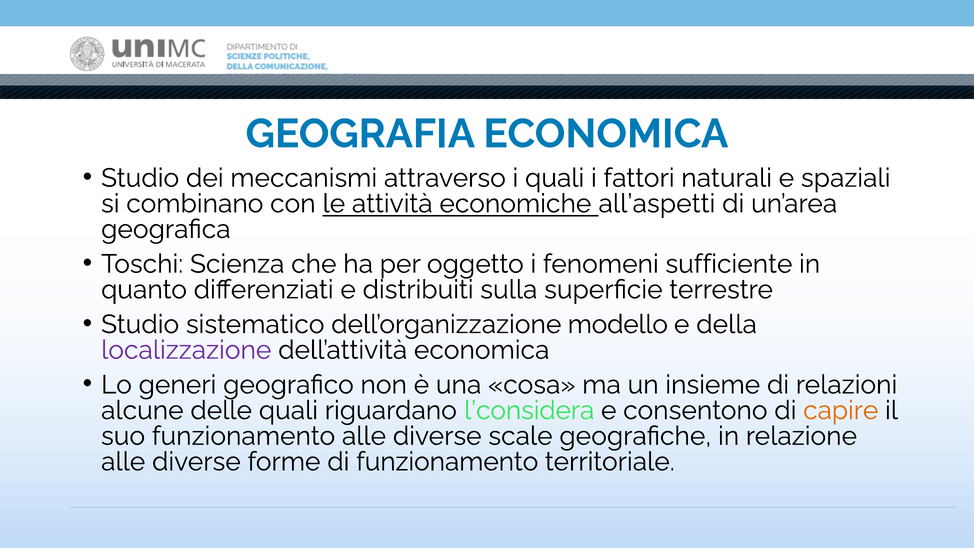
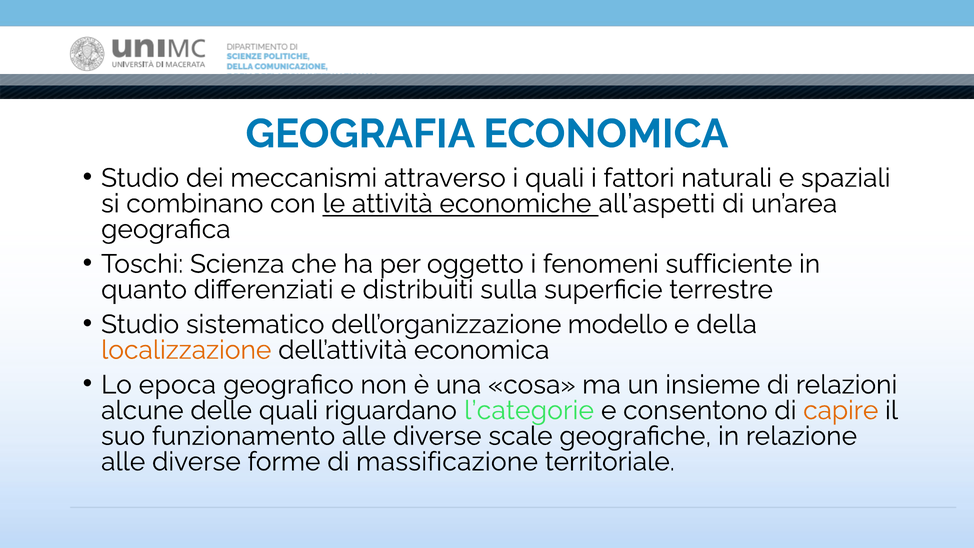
localizzazione colour: purple -> orange
generi: generi -> epoca
l’considera: l’considera -> l’categorie
di funzionamento: funzionamento -> massificazione
